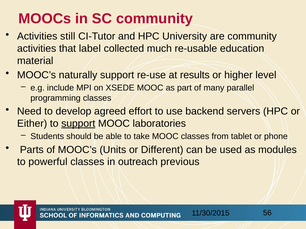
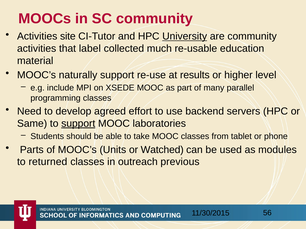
still: still -> site
University underline: none -> present
Either: Either -> Same
Different: Different -> Watched
powerful: powerful -> returned
